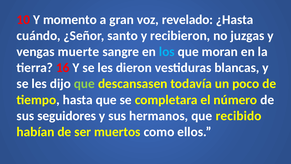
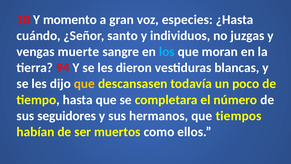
revelado: revelado -> especies
recibieron: recibieron -> individuos
16: 16 -> 94
que at (84, 84) colour: light green -> yellow
recibido: recibido -> tiempos
